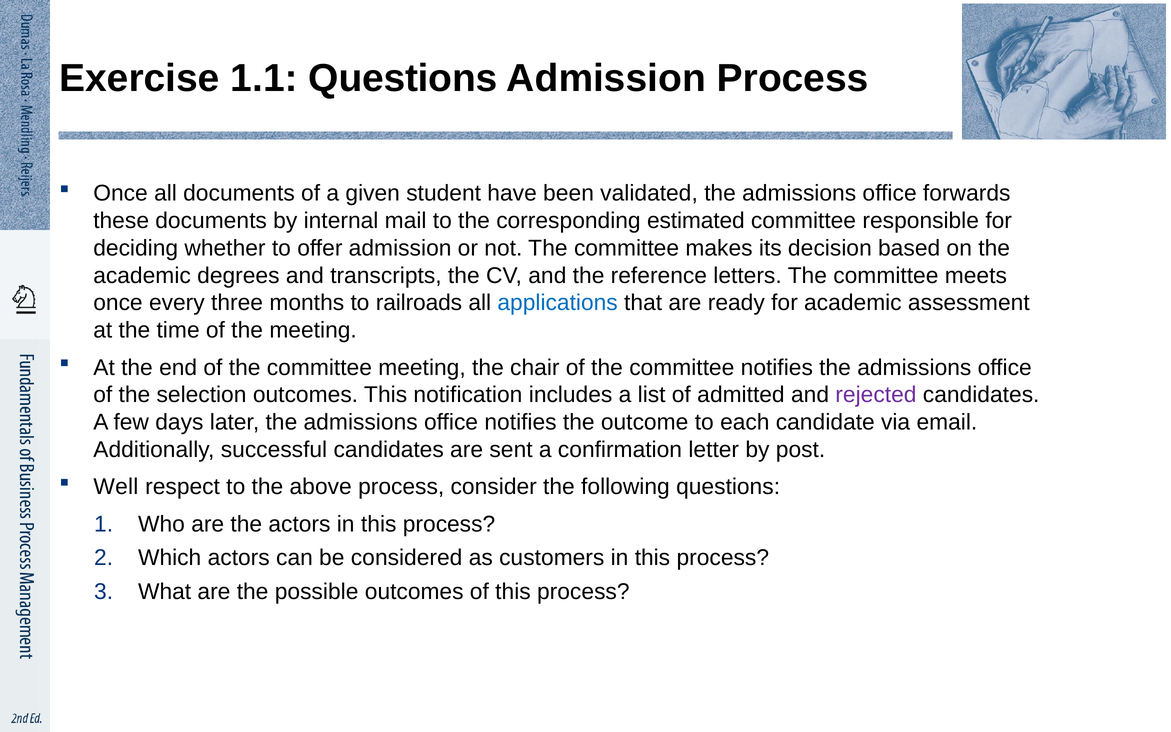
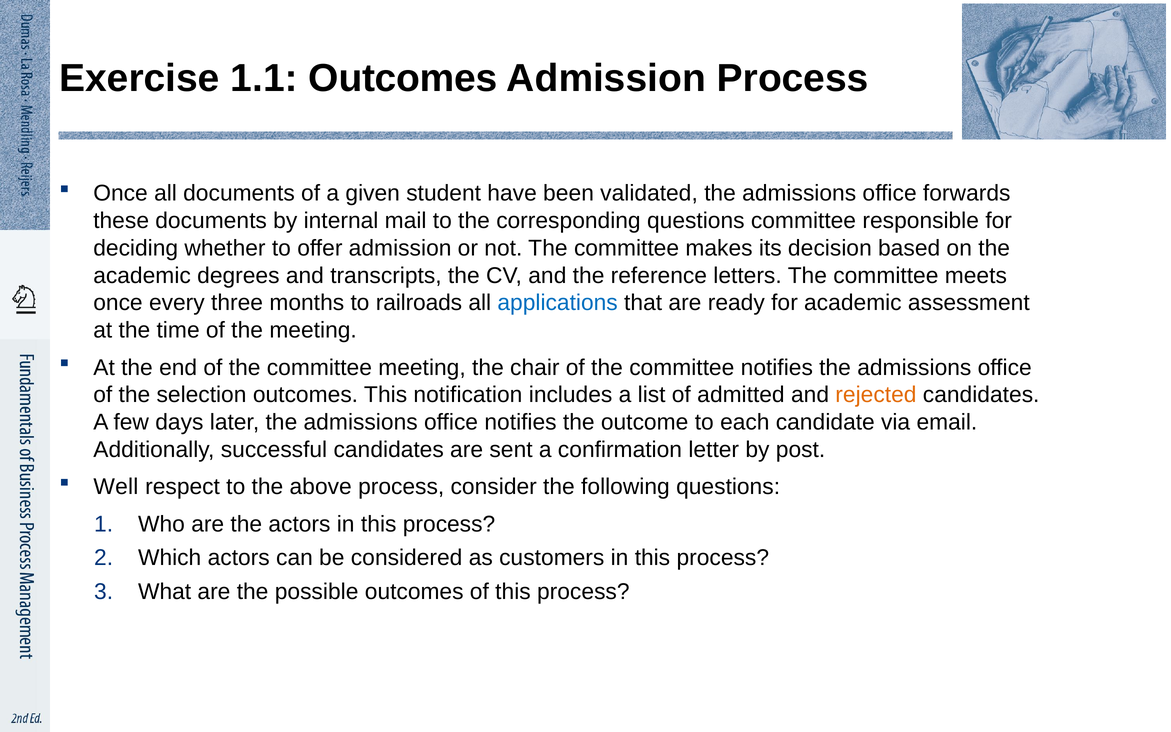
1.1 Questions: Questions -> Outcomes
corresponding estimated: estimated -> questions
rejected colour: purple -> orange
